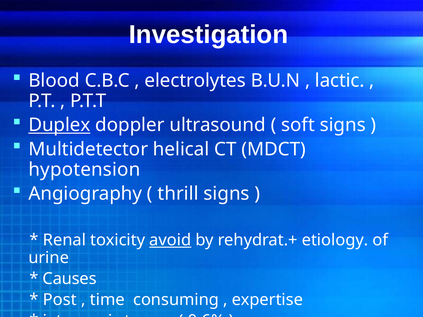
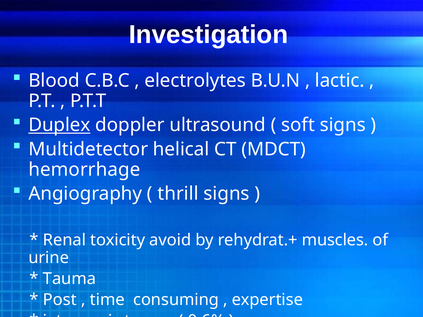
hypotension: hypotension -> hemorrhage
avoid underline: present -> none
etiology: etiology -> muscles
Causes at (70, 279): Causes -> Tauma
